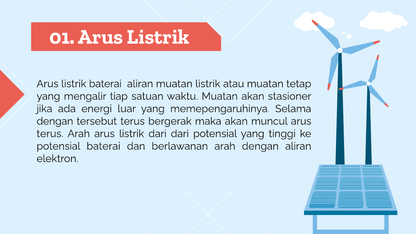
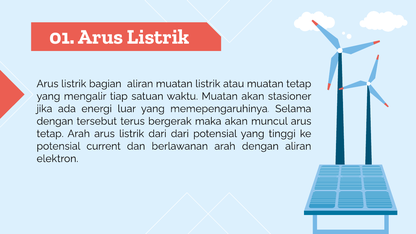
listrik baterai: baterai -> bagian
terus at (50, 134): terus -> tetap
potensial baterai: baterai -> current
